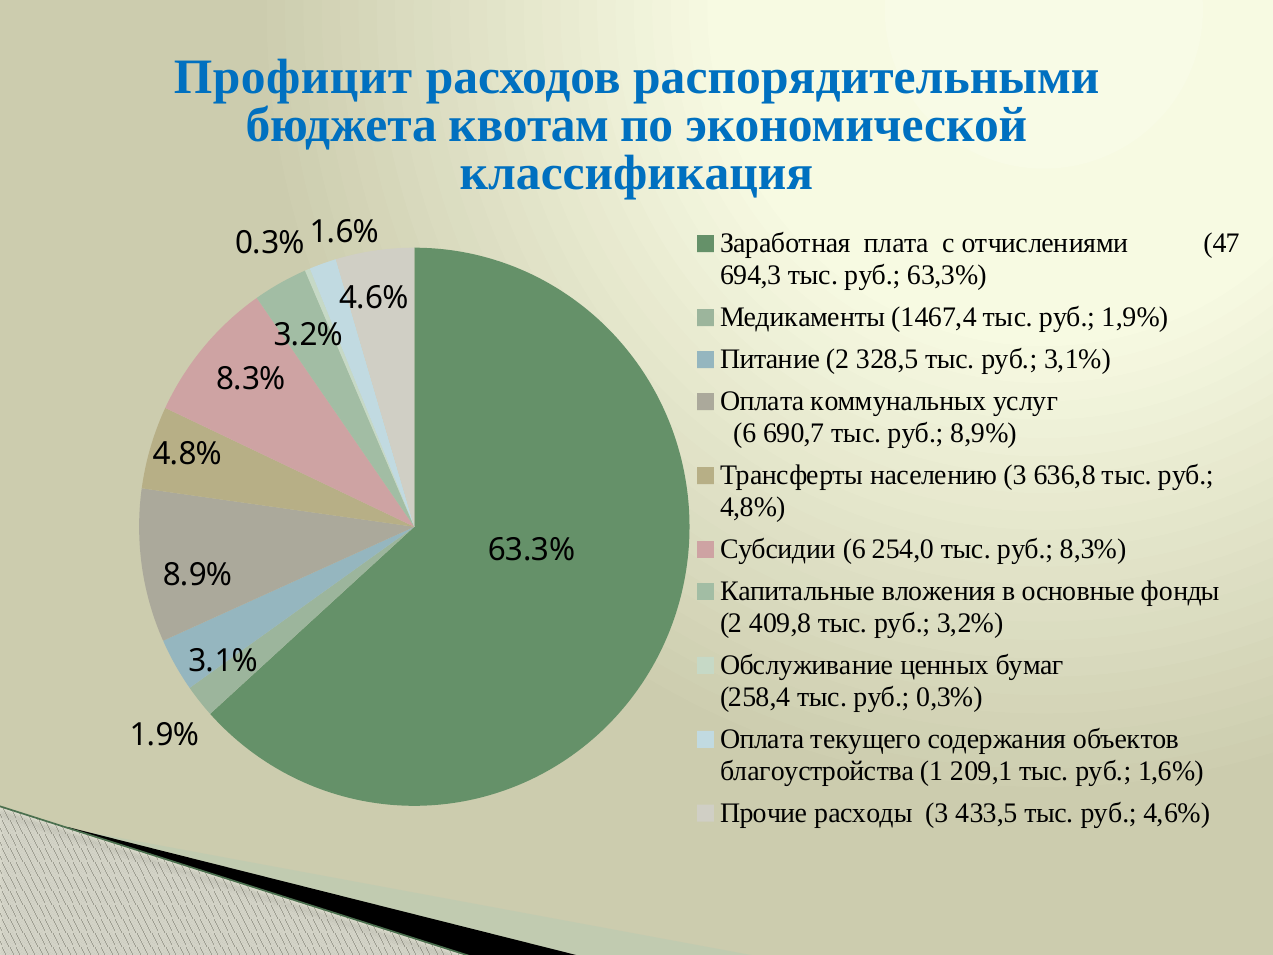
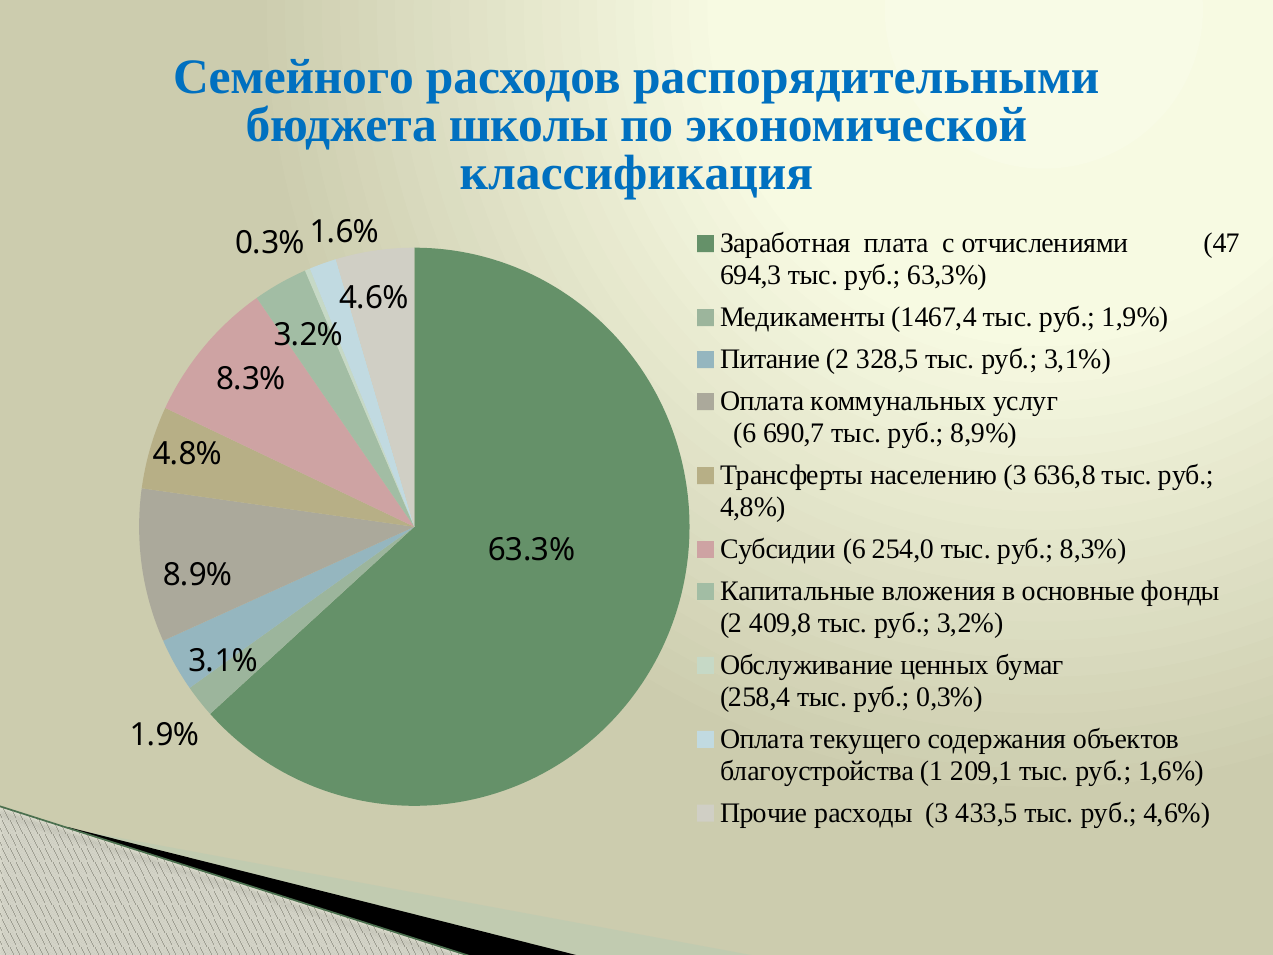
Профицит: Профицит -> Семейного
квотам: квотам -> школы
